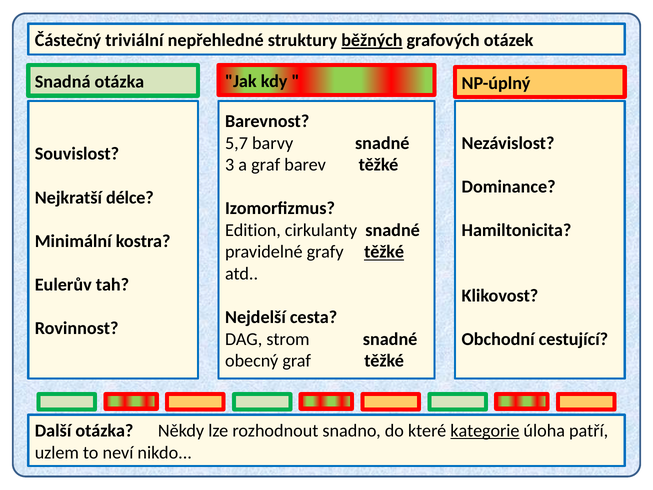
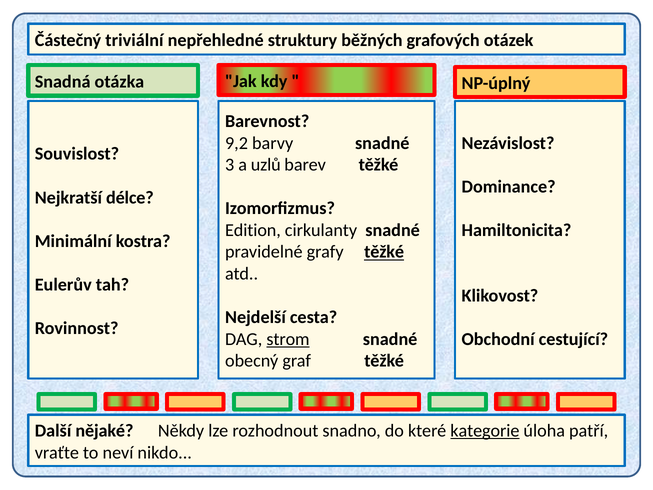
běžných underline: present -> none
5,7: 5,7 -> 9,2
a graf: graf -> uzlů
strom underline: none -> present
Další otázka: otázka -> nějaké
uzlem: uzlem -> vraťte
